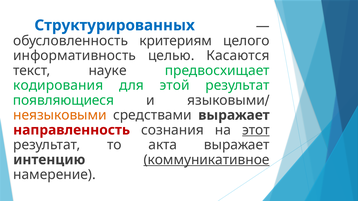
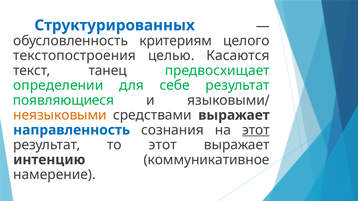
информативность: информативность -> текстопостроения
науке: науке -> танец
кодирования: кодирования -> определении
этой: этой -> себе
направленность colour: red -> blue
то акта: акта -> этот
коммуникативное underline: present -> none
